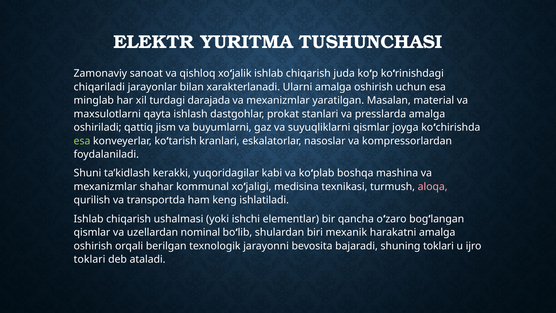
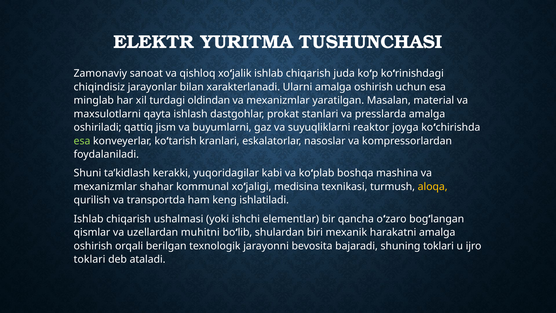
chiqariladi: chiqariladi -> chiqindisiz
darajada: darajada -> oldindan
suyuqliklarni qismlar: qismlar -> reaktor
aloqa colour: pink -> yellow
nominal: nominal -> muhitni
